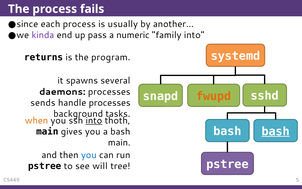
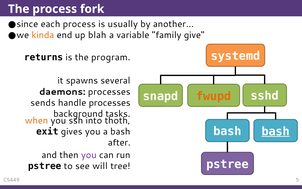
fails: fails -> fork
kinda colour: purple -> orange
pass: pass -> blah
numeric: numeric -> variable
family into: into -> give
into at (94, 120) underline: present -> none
main at (47, 131): main -> exit
main at (119, 142): main -> after
you at (89, 155) colour: blue -> purple
